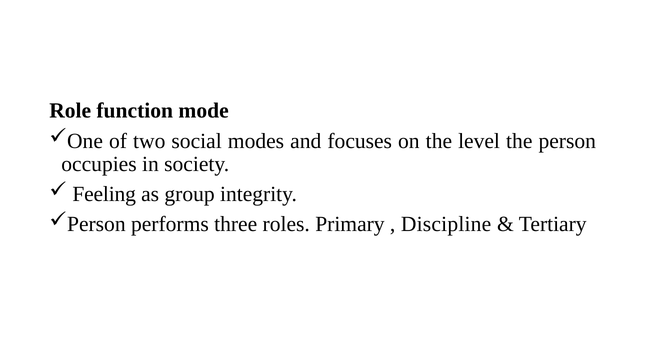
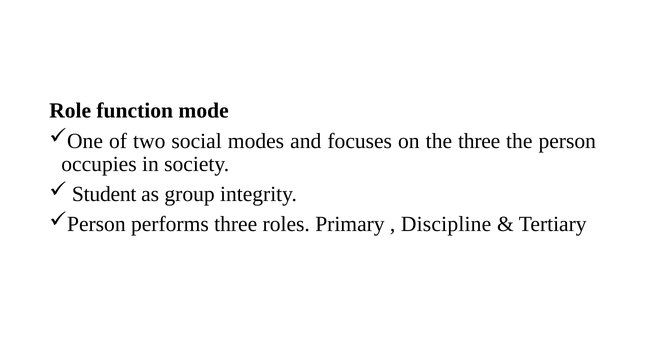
the level: level -> three
Feeling: Feeling -> Student
